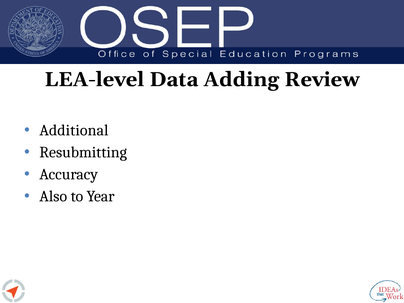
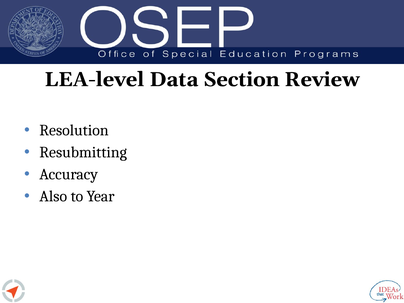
Adding: Adding -> Section
Additional: Additional -> Resolution
